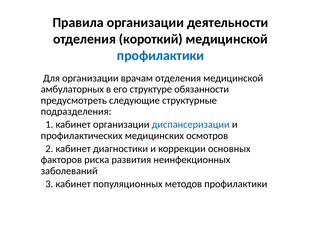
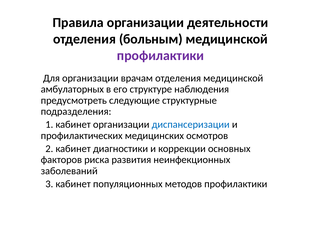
короткий: короткий -> больным
профилактики at (161, 55) colour: blue -> purple
обязанности: обязанности -> наблюдения
